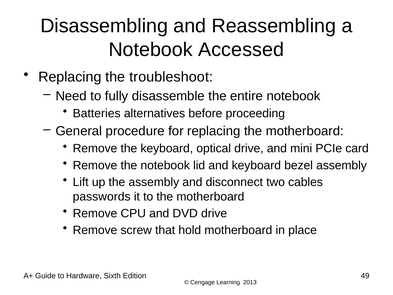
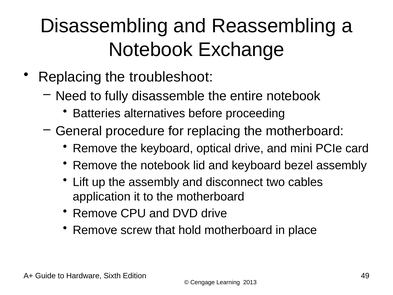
Accessed: Accessed -> Exchange
passwords: passwords -> application
